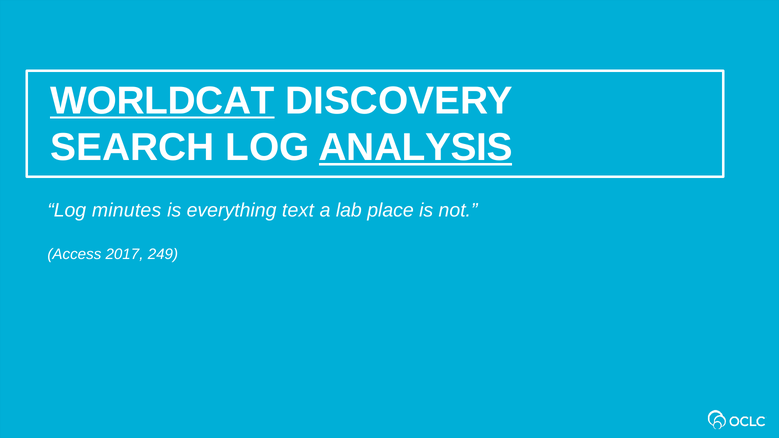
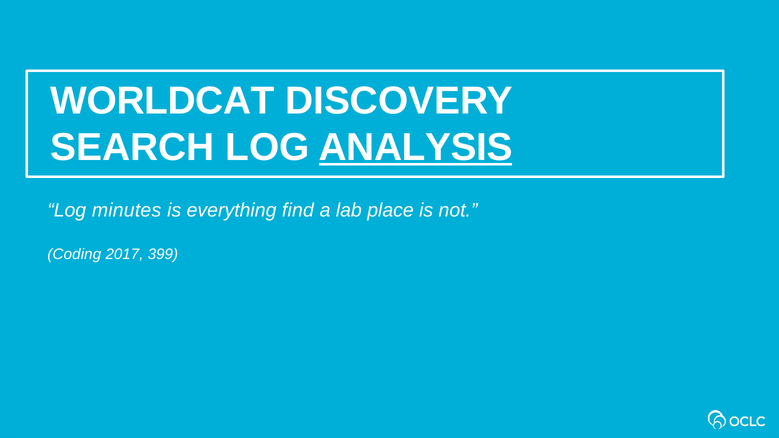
WORLDCAT underline: present -> none
text: text -> find
Access: Access -> Coding
249: 249 -> 399
